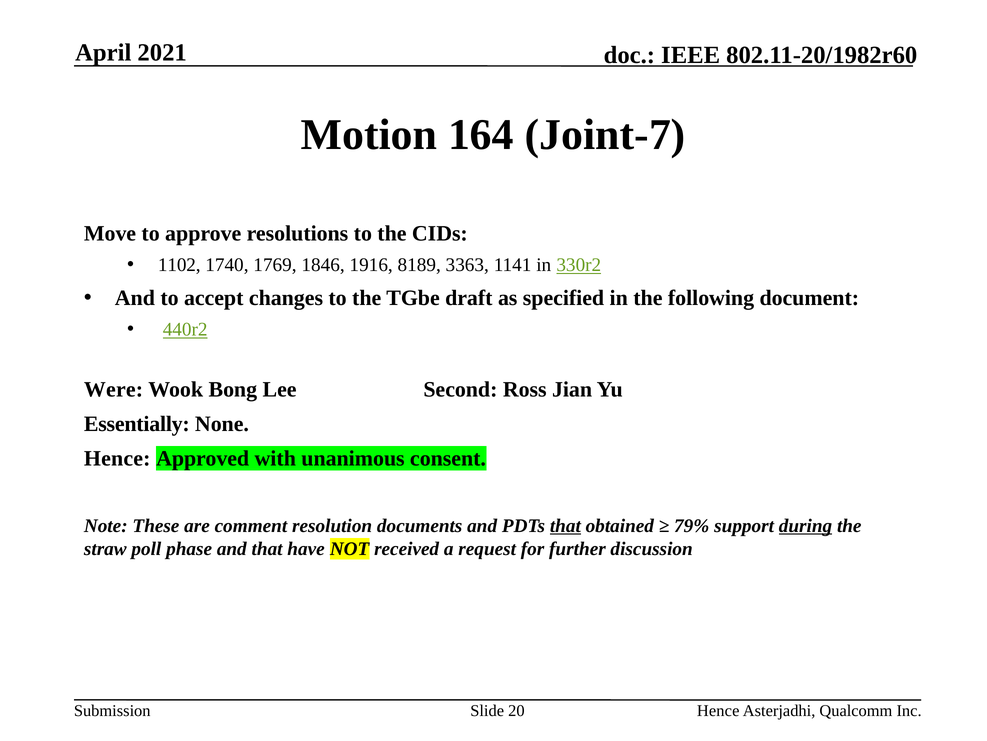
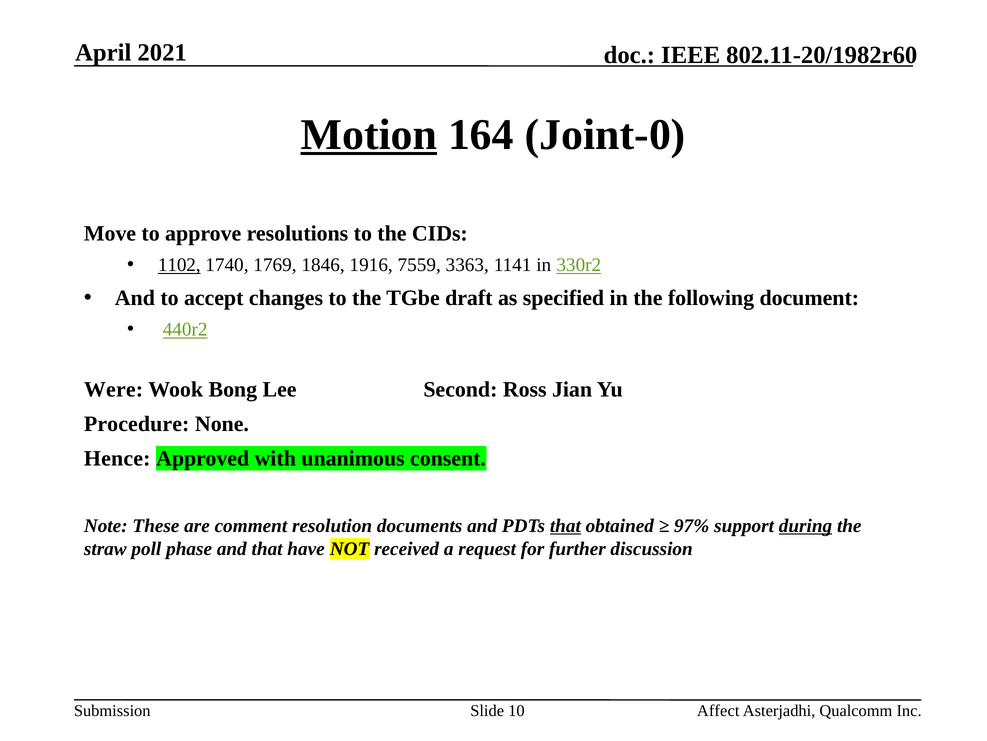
Motion underline: none -> present
Joint-7: Joint-7 -> Joint-0
1102 underline: none -> present
8189: 8189 -> 7559
Essentially: Essentially -> Procedure
79%: 79% -> 97%
20: 20 -> 10
Hence at (718, 710): Hence -> Affect
